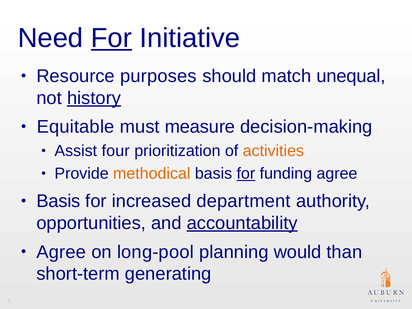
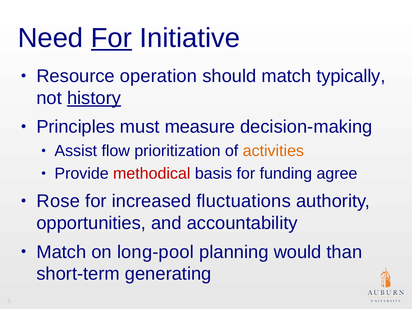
purposes: purposes -> operation
unequal: unequal -> typically
Equitable: Equitable -> Principles
four: four -> flow
methodical colour: orange -> red
for at (246, 174) underline: present -> none
Basis at (58, 201): Basis -> Rose
department: department -> fluctuations
accountability underline: present -> none
Agree at (61, 252): Agree -> Match
